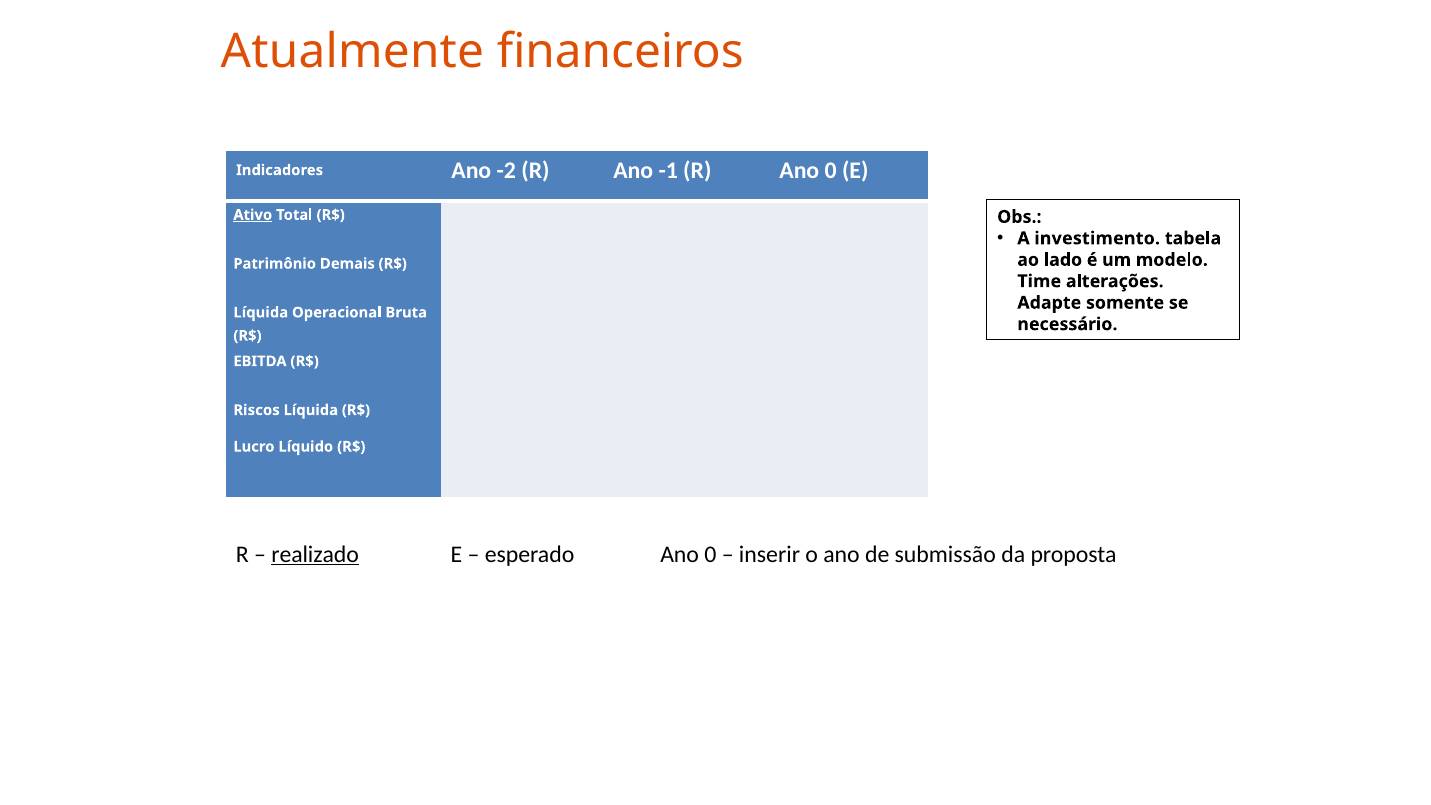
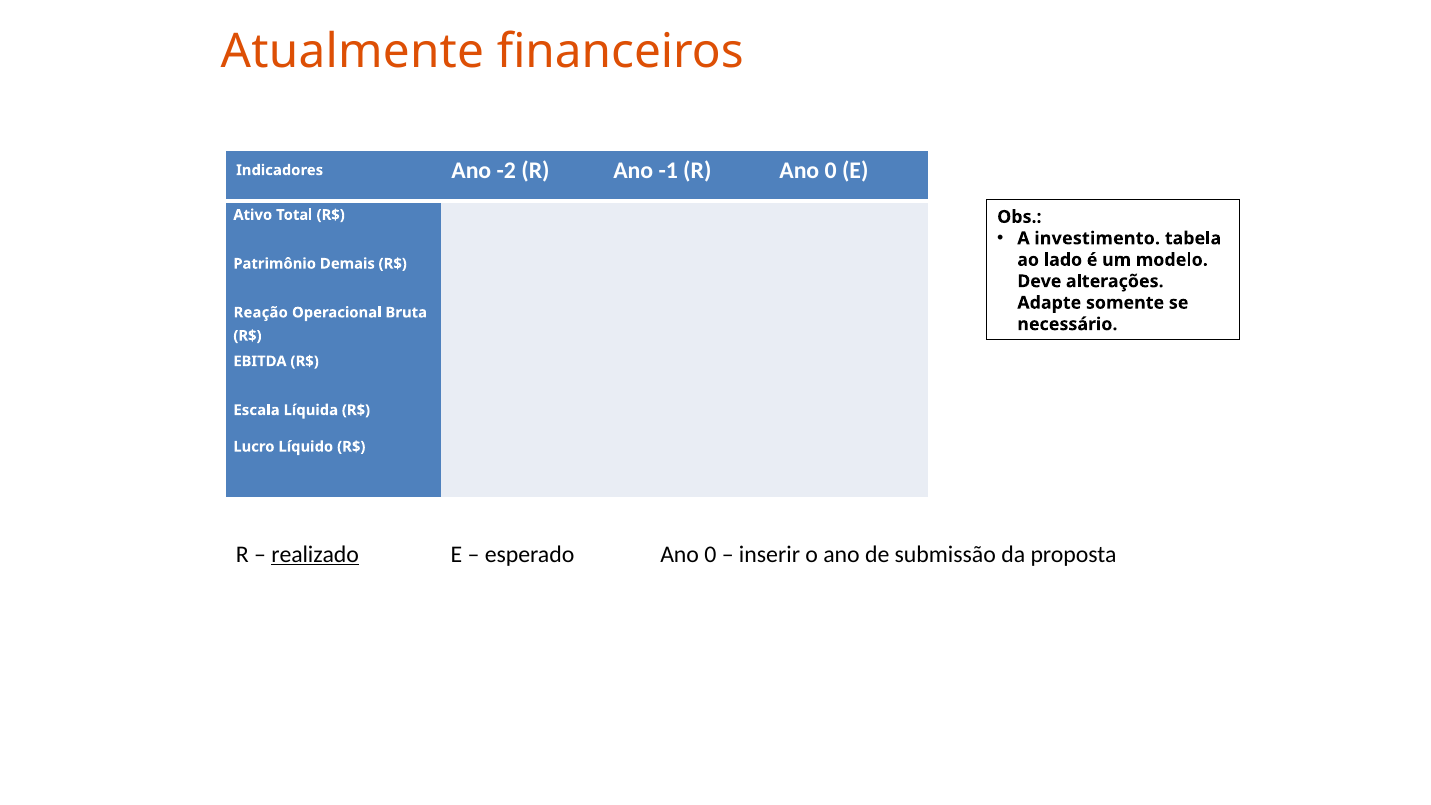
Ativo underline: present -> none
Time: Time -> Deve
Líquida at (261, 312): Líquida -> Reação
Riscos: Riscos -> Escala
